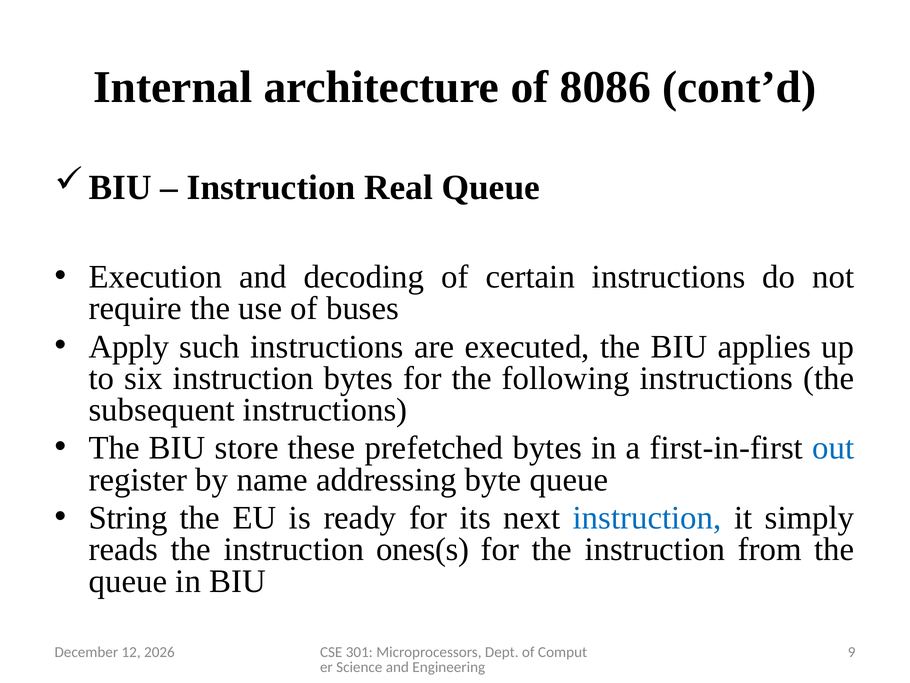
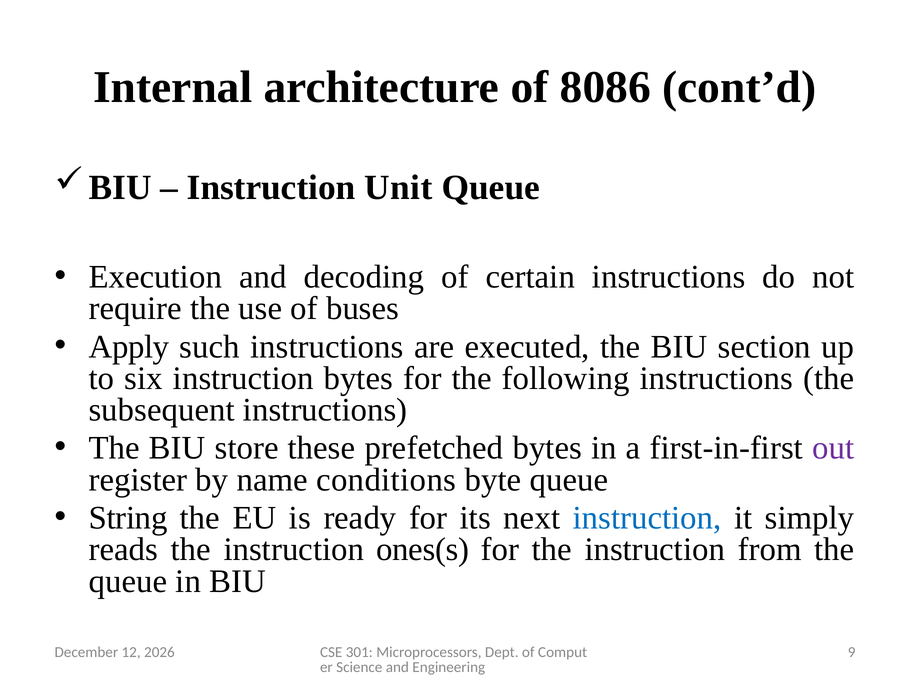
Real: Real -> Unit
applies: applies -> section
out colour: blue -> purple
addressing: addressing -> conditions
